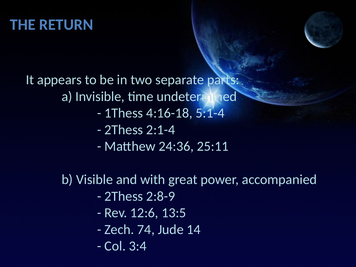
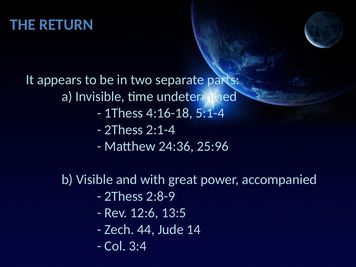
25:11: 25:11 -> 25:96
74: 74 -> 44
